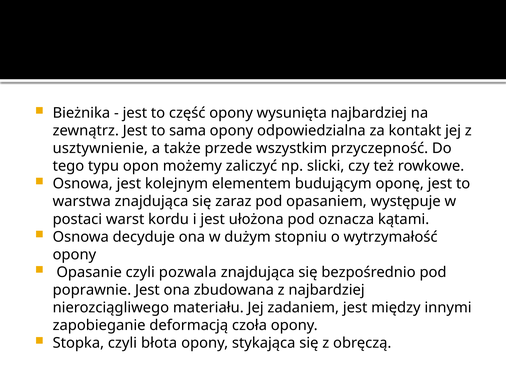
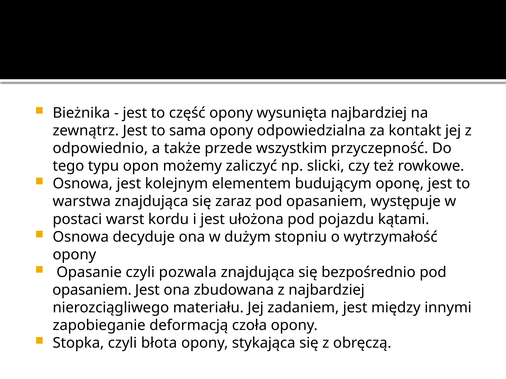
usztywnienie: usztywnienie -> odpowiednio
oznacza: oznacza -> pojazdu
poprawnie at (92, 290): poprawnie -> opasaniem
